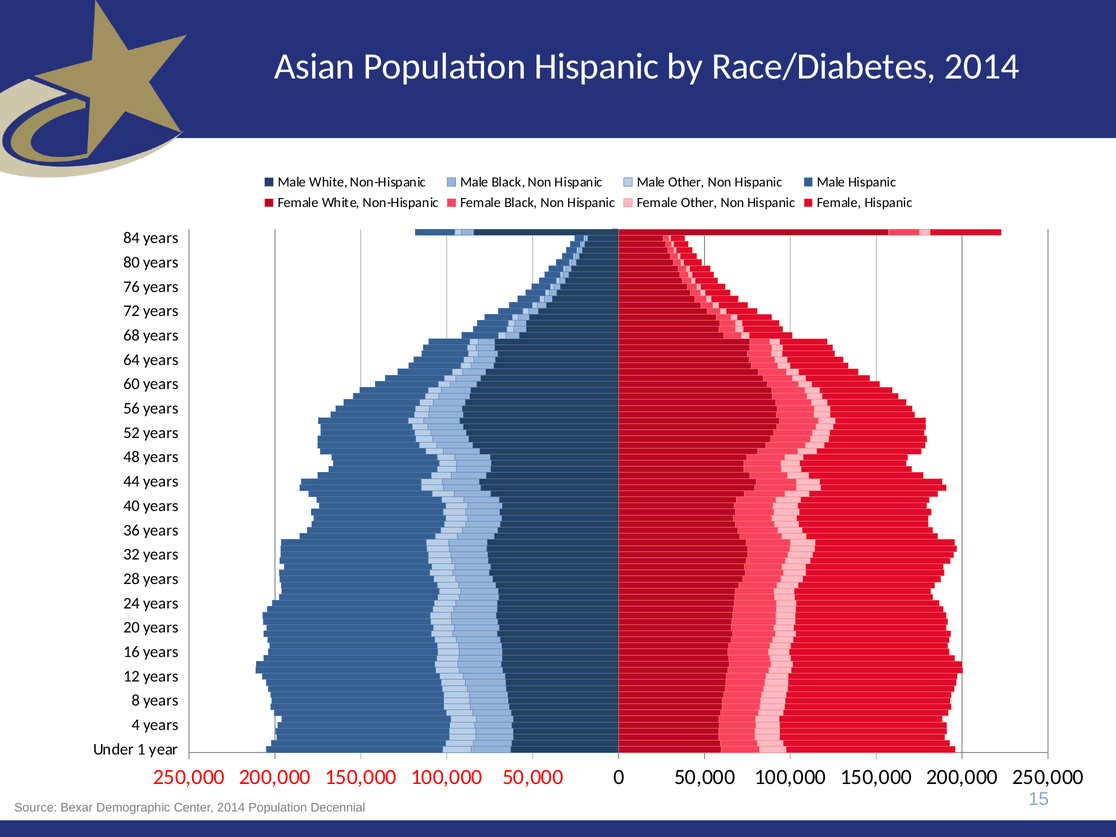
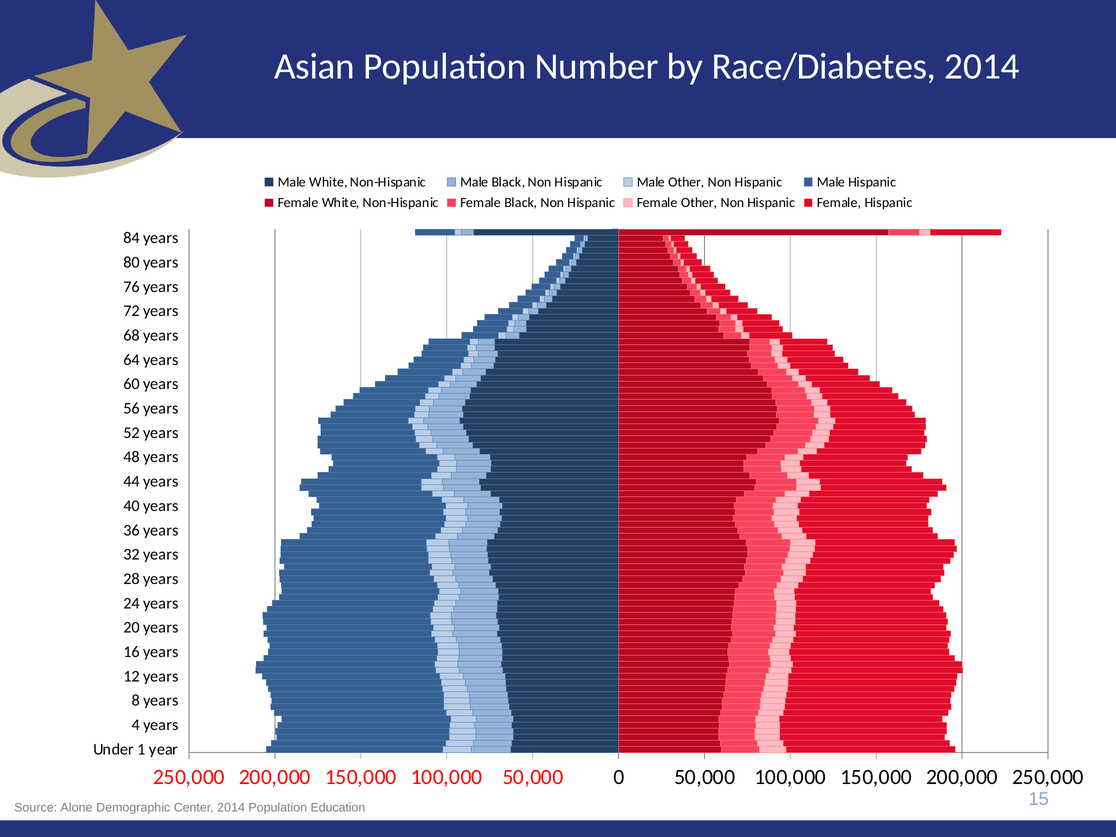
Population Hispanic: Hispanic -> Number
Bexar: Bexar -> Alone
Decennial: Decennial -> Education
